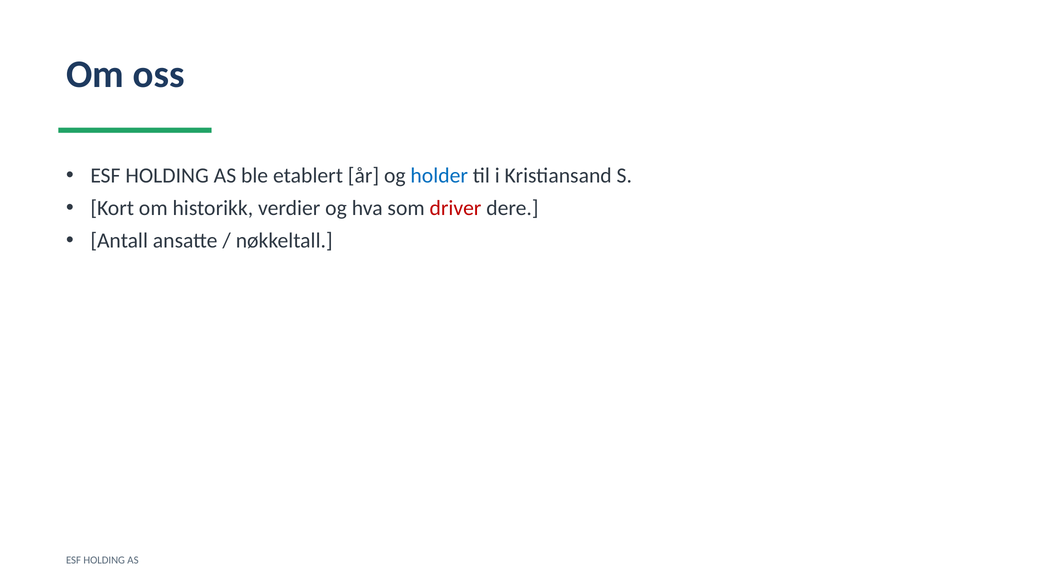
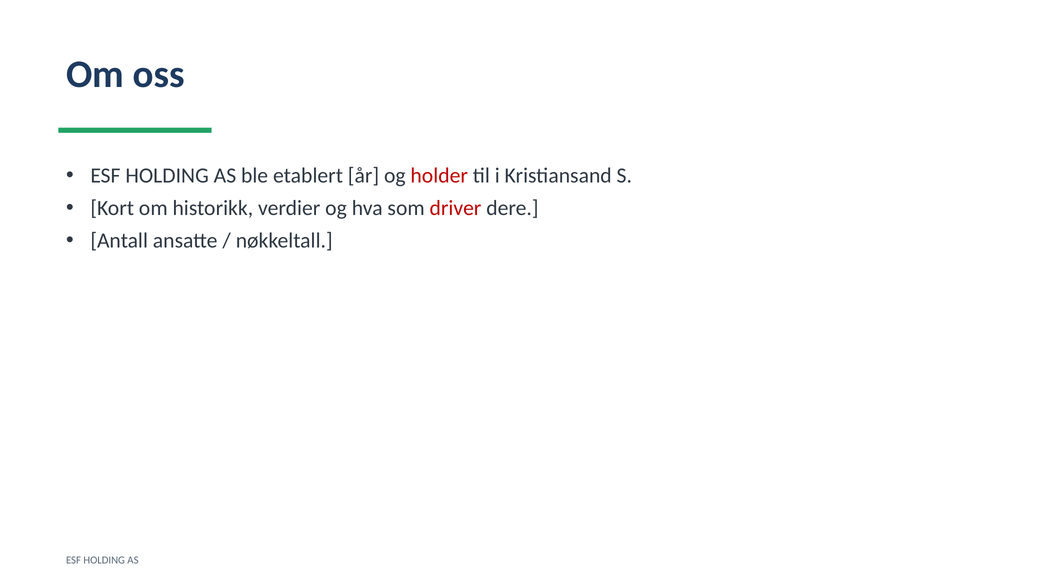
holder colour: blue -> red
